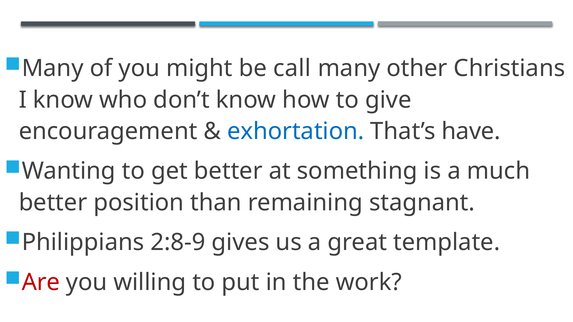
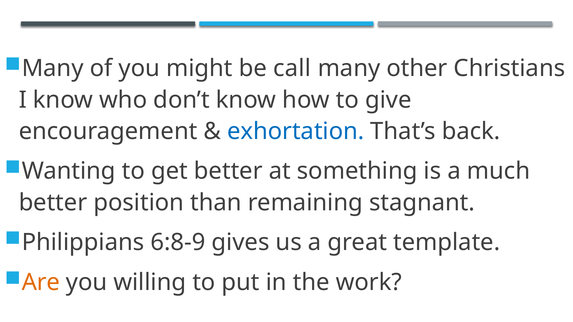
have: have -> back
2:8-9: 2:8-9 -> 6:8-9
Are colour: red -> orange
